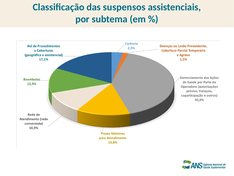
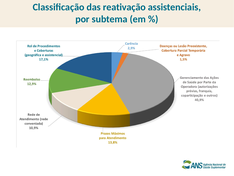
suspensos: suspensos -> reativação
